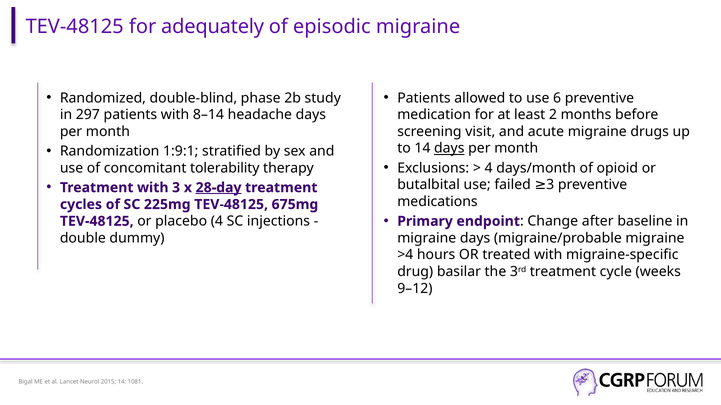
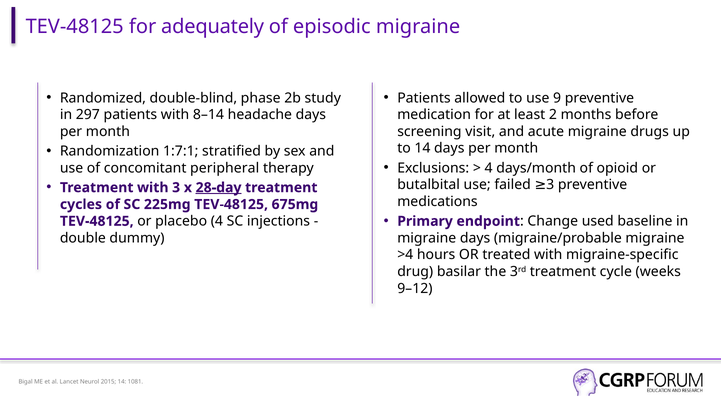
6: 6 -> 9
1:9:1: 1:9:1 -> 1:7:1
days at (449, 149) underline: present -> none
tolerability: tolerability -> peripheral
after: after -> used
